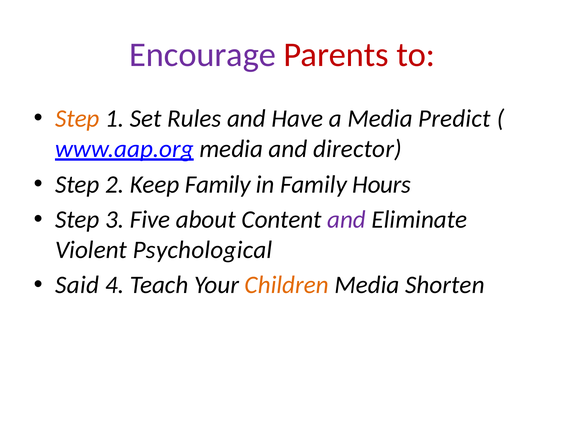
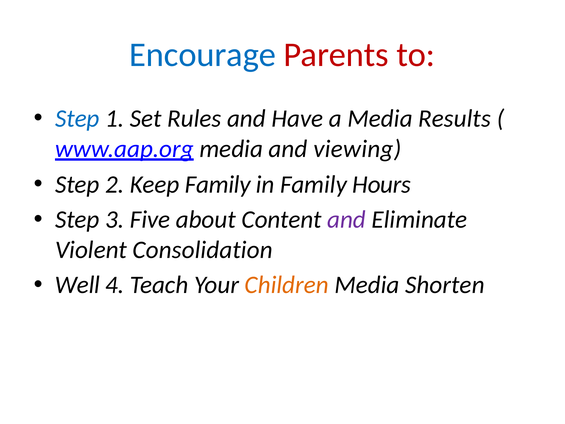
Encourage colour: purple -> blue
Step at (77, 119) colour: orange -> blue
Predict: Predict -> Results
director: director -> viewing
Psychological: Psychological -> Consolidation
Said: Said -> Well
